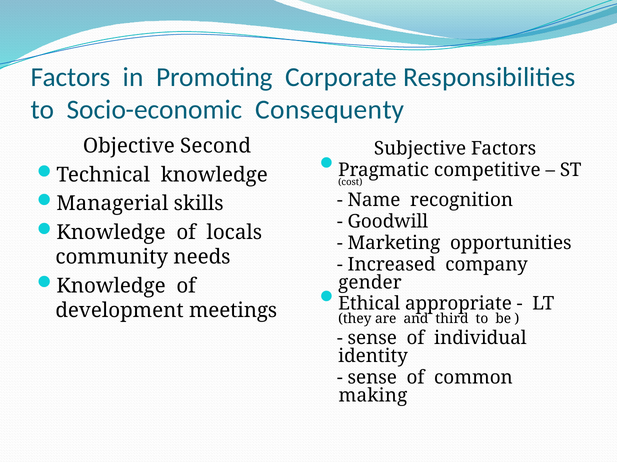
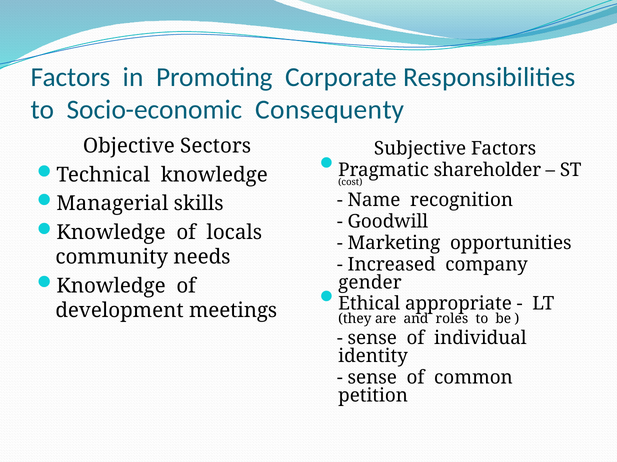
Second: Second -> Sectors
competitive: competitive -> shareholder
third: third -> roles
making: making -> petition
